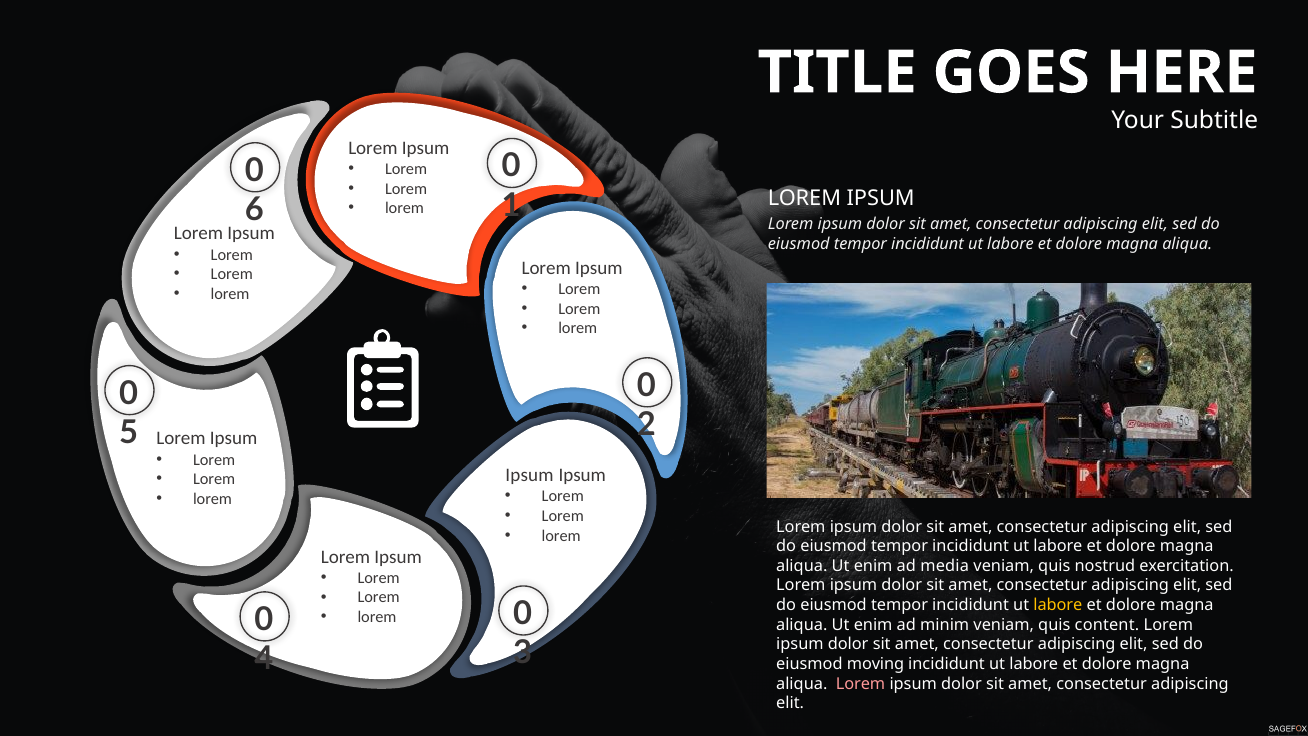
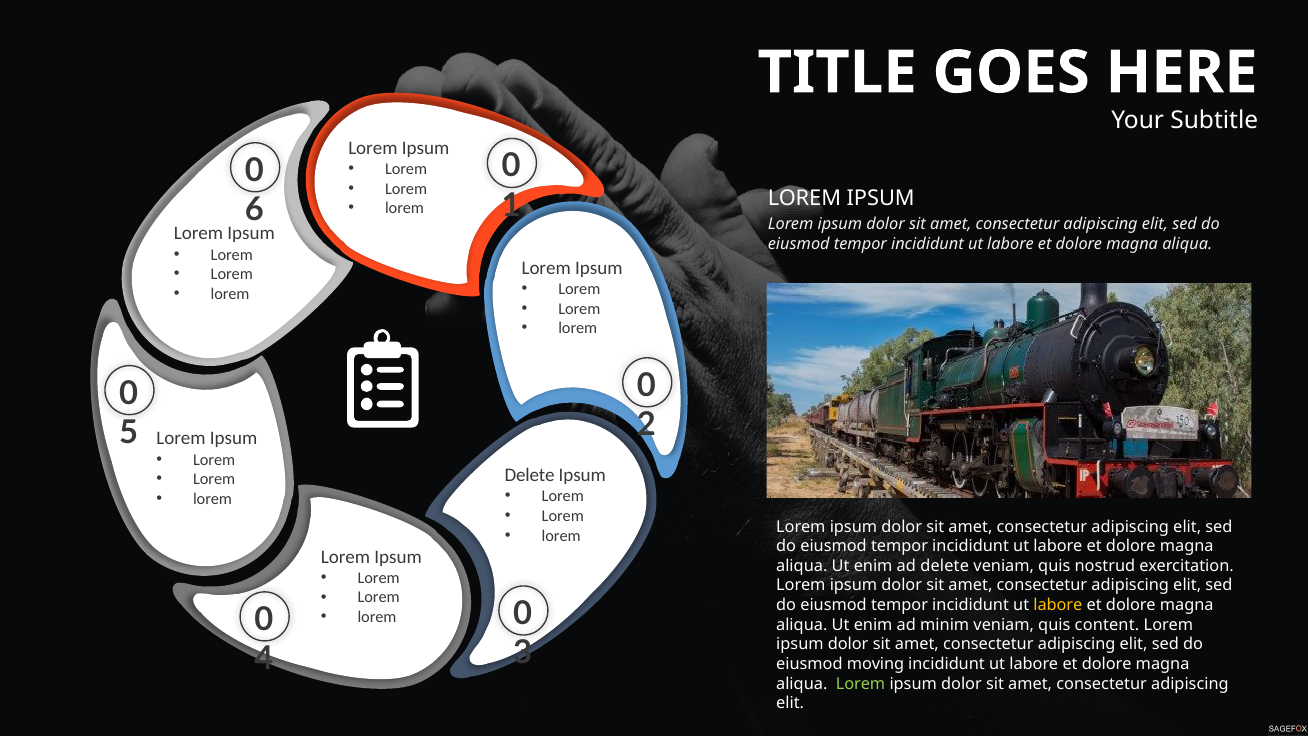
Ipsum at (529, 475): Ipsum -> Delete
ad media: media -> delete
Lorem at (861, 683) colour: pink -> light green
